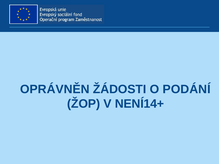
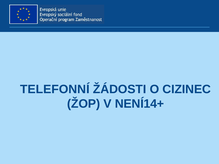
OPRÁVNĚN: OPRÁVNĚN -> TELEFONNÍ
PODÁNÍ: PODÁNÍ -> CIZINEC
